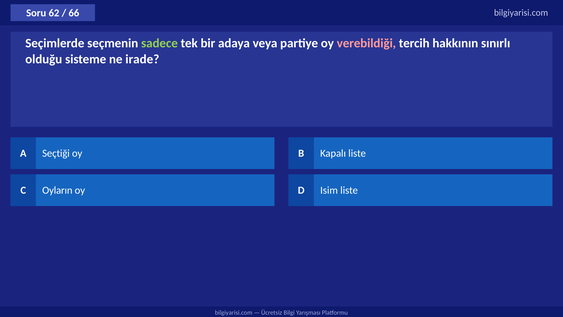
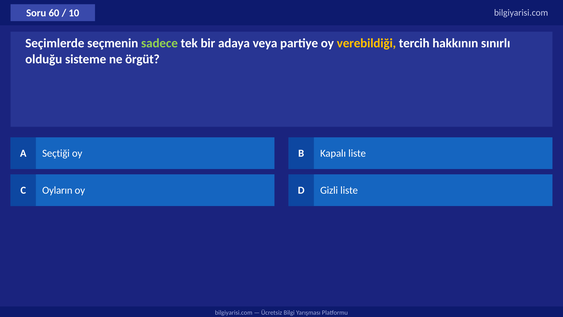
62: 62 -> 60
66: 66 -> 10
verebildiği colour: pink -> yellow
irade: irade -> örgüt
Isim: Isim -> Gizli
